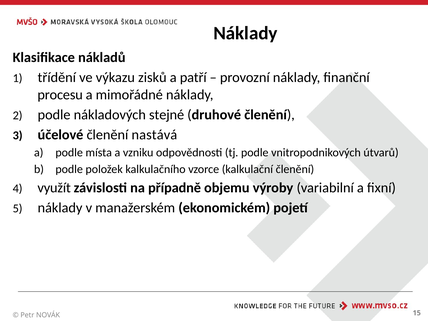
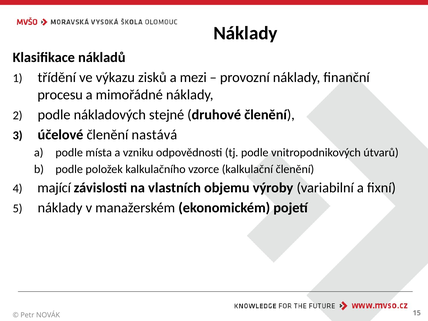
patří: patří -> mezi
využít: využít -> mající
případně: případně -> vlastních
